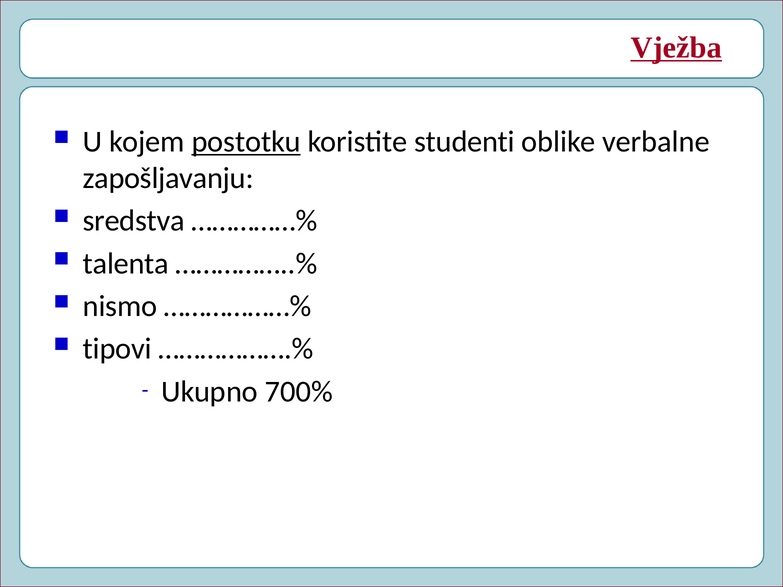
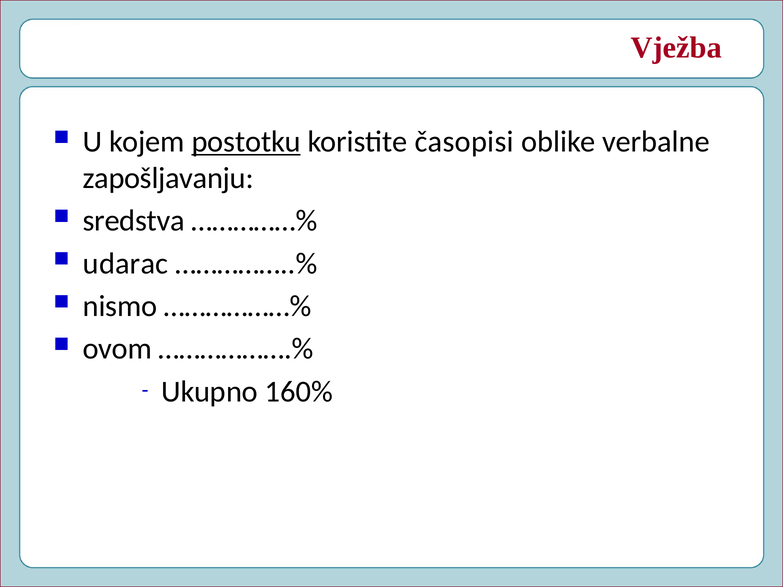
Vježba underline: present -> none
studenti: studenti -> časopisi
talenta: talenta -> udarac
tipovi: tipovi -> ovom
700%: 700% -> 160%
